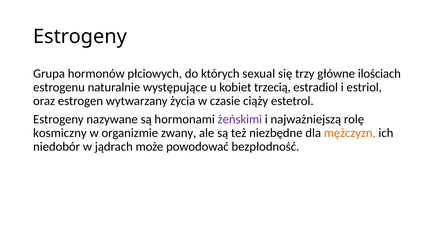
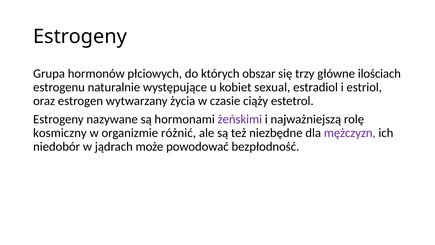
sexual: sexual -> obszar
trzecią: trzecią -> sexual
zwany: zwany -> różnić
mężczyzn colour: orange -> purple
